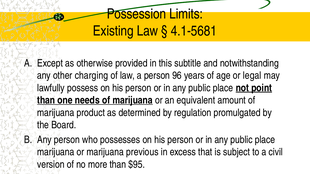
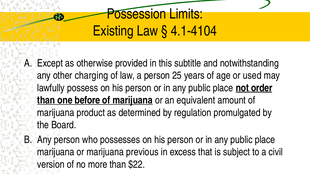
4.1-5681: 4.1-5681 -> 4.1-4104
96: 96 -> 25
legal: legal -> used
point: point -> order
needs: needs -> before
$95: $95 -> $22
